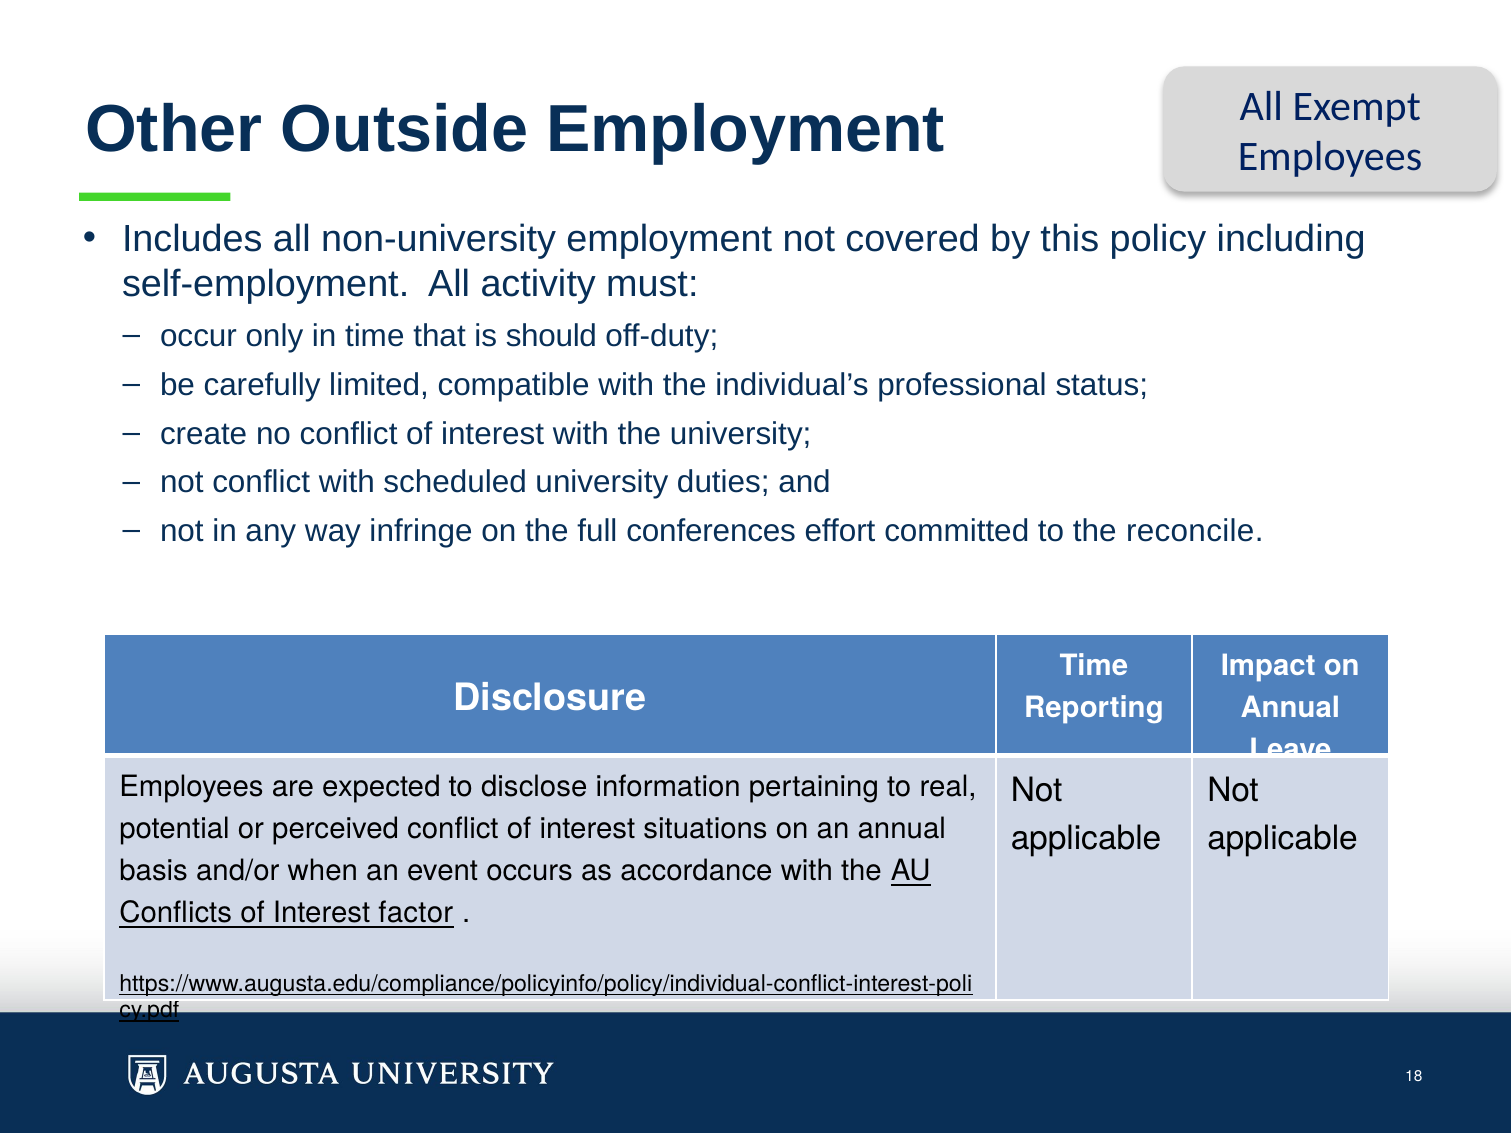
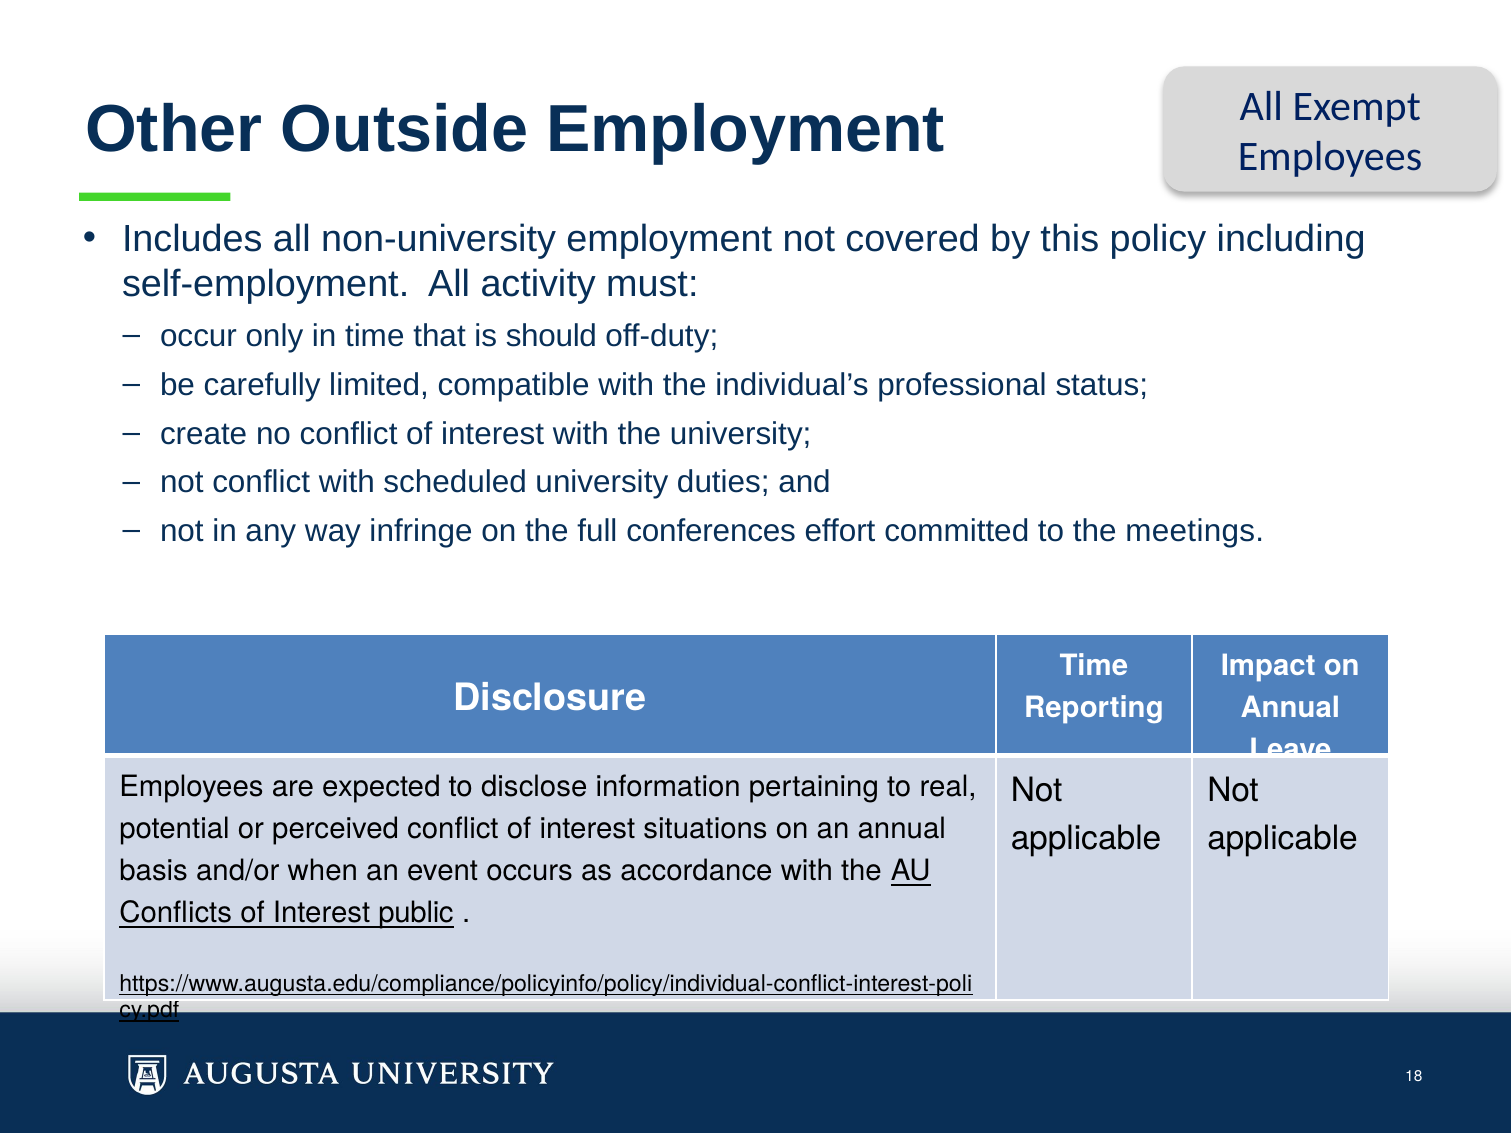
reconcile: reconcile -> meetings
factor: factor -> public
